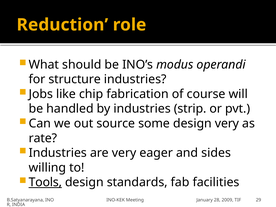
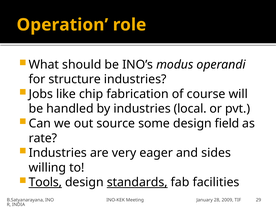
Reduction: Reduction -> Operation
strip: strip -> local
design very: very -> field
standards underline: none -> present
